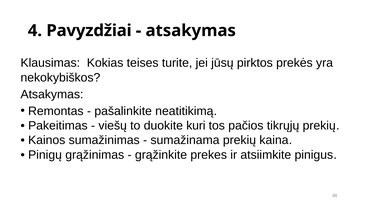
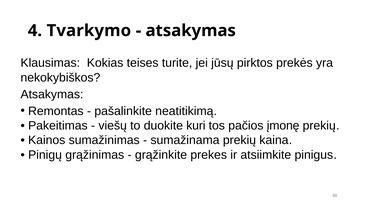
Pavyzdžiai: Pavyzdžiai -> Tvarkymo
tikrųjų: tikrųjų -> įmonę
